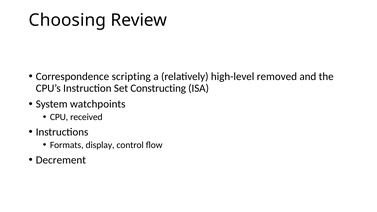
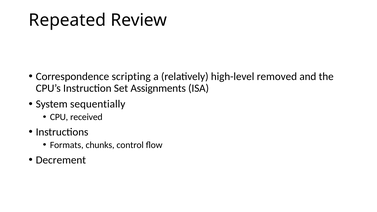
Choosing: Choosing -> Repeated
Constructing: Constructing -> Assignments
watchpoints: watchpoints -> sequentially
display: display -> chunks
